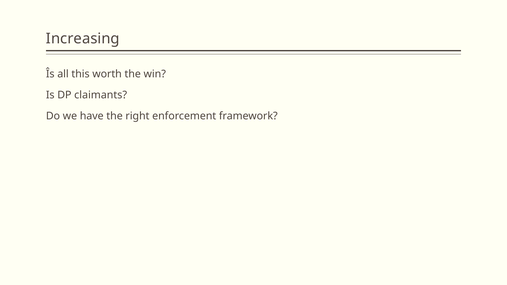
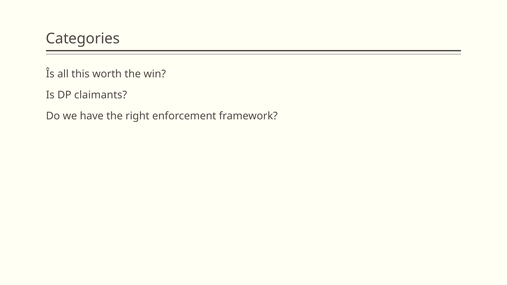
Increasing: Increasing -> Categories
